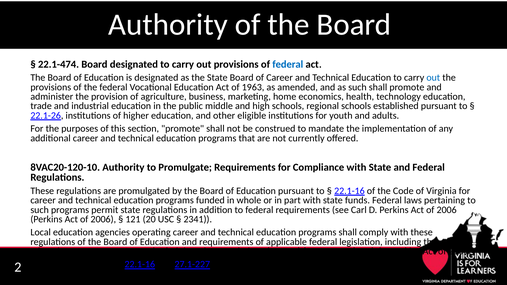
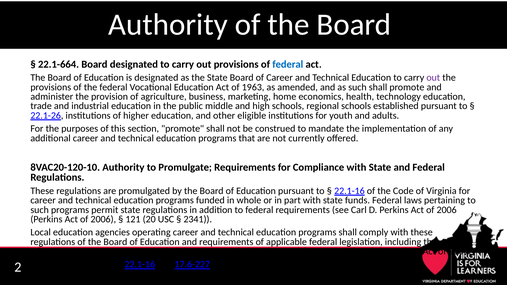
22.1-474: 22.1-474 -> 22.1-664
out at (433, 78) colour: blue -> purple
27.1-227: 27.1-227 -> 17.6-227
